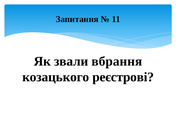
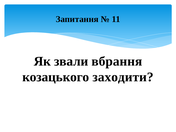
реєстрові: реєстрові -> заходити
